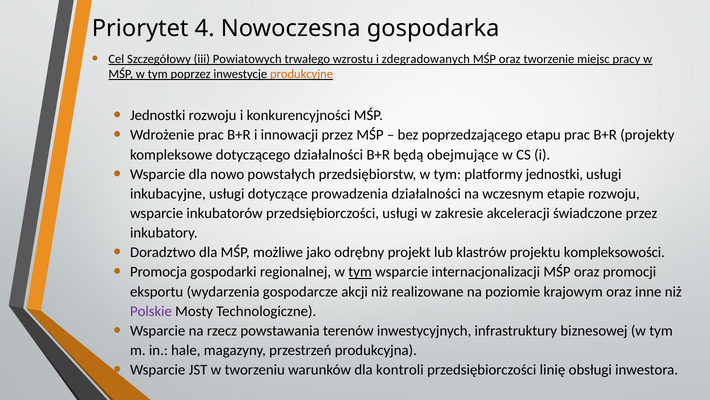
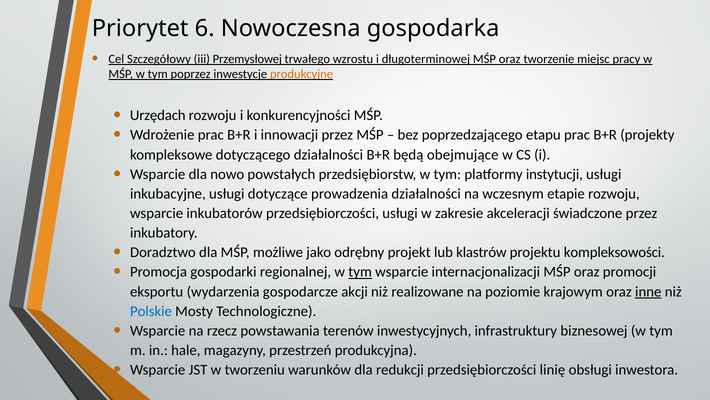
4: 4 -> 6
Powiatowych: Powiatowych -> Przemysłowej
zdegradowanych: zdegradowanych -> długoterminowej
Jednostki at (158, 115): Jednostki -> Urzędach
platformy jednostki: jednostki -> instytucji
inne underline: none -> present
Polskie colour: purple -> blue
kontroli: kontroli -> redukcji
